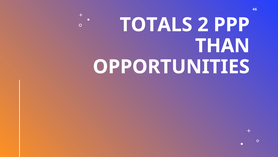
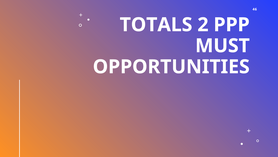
THAN: THAN -> MUST
